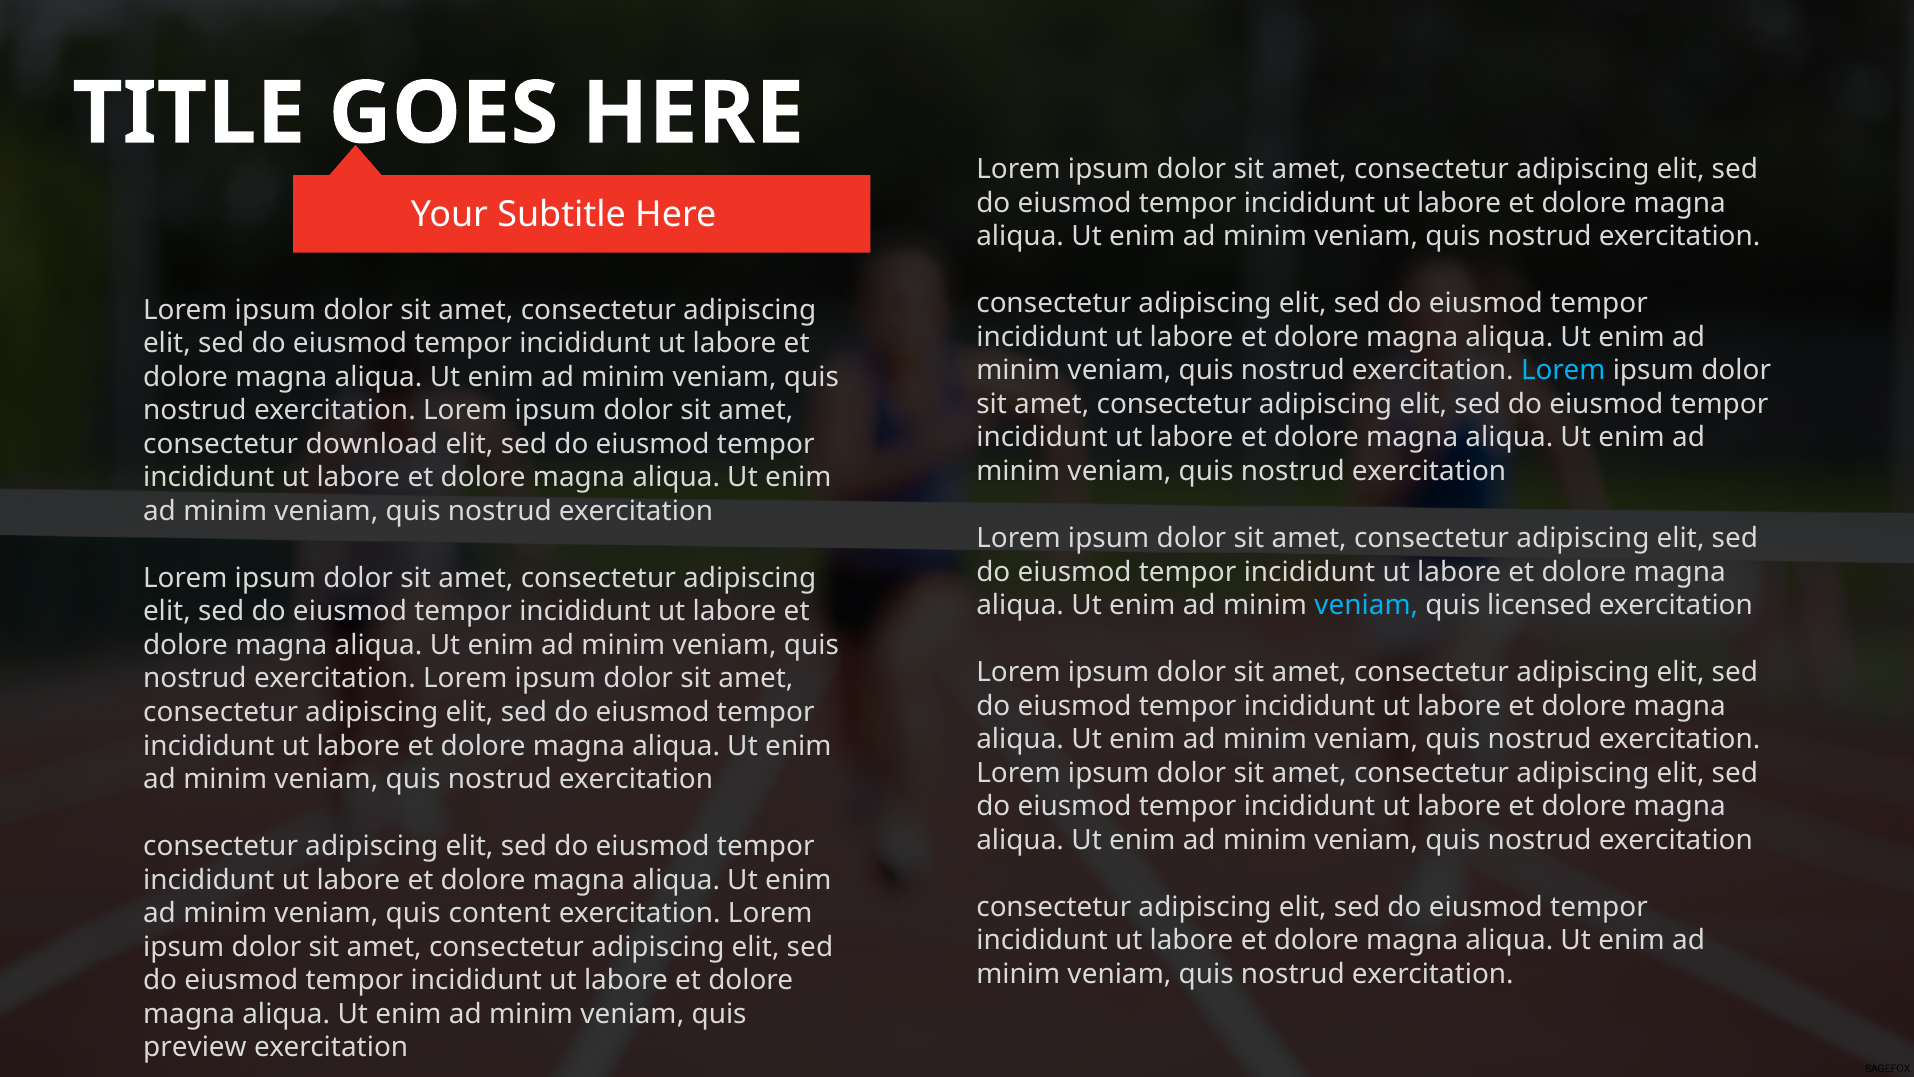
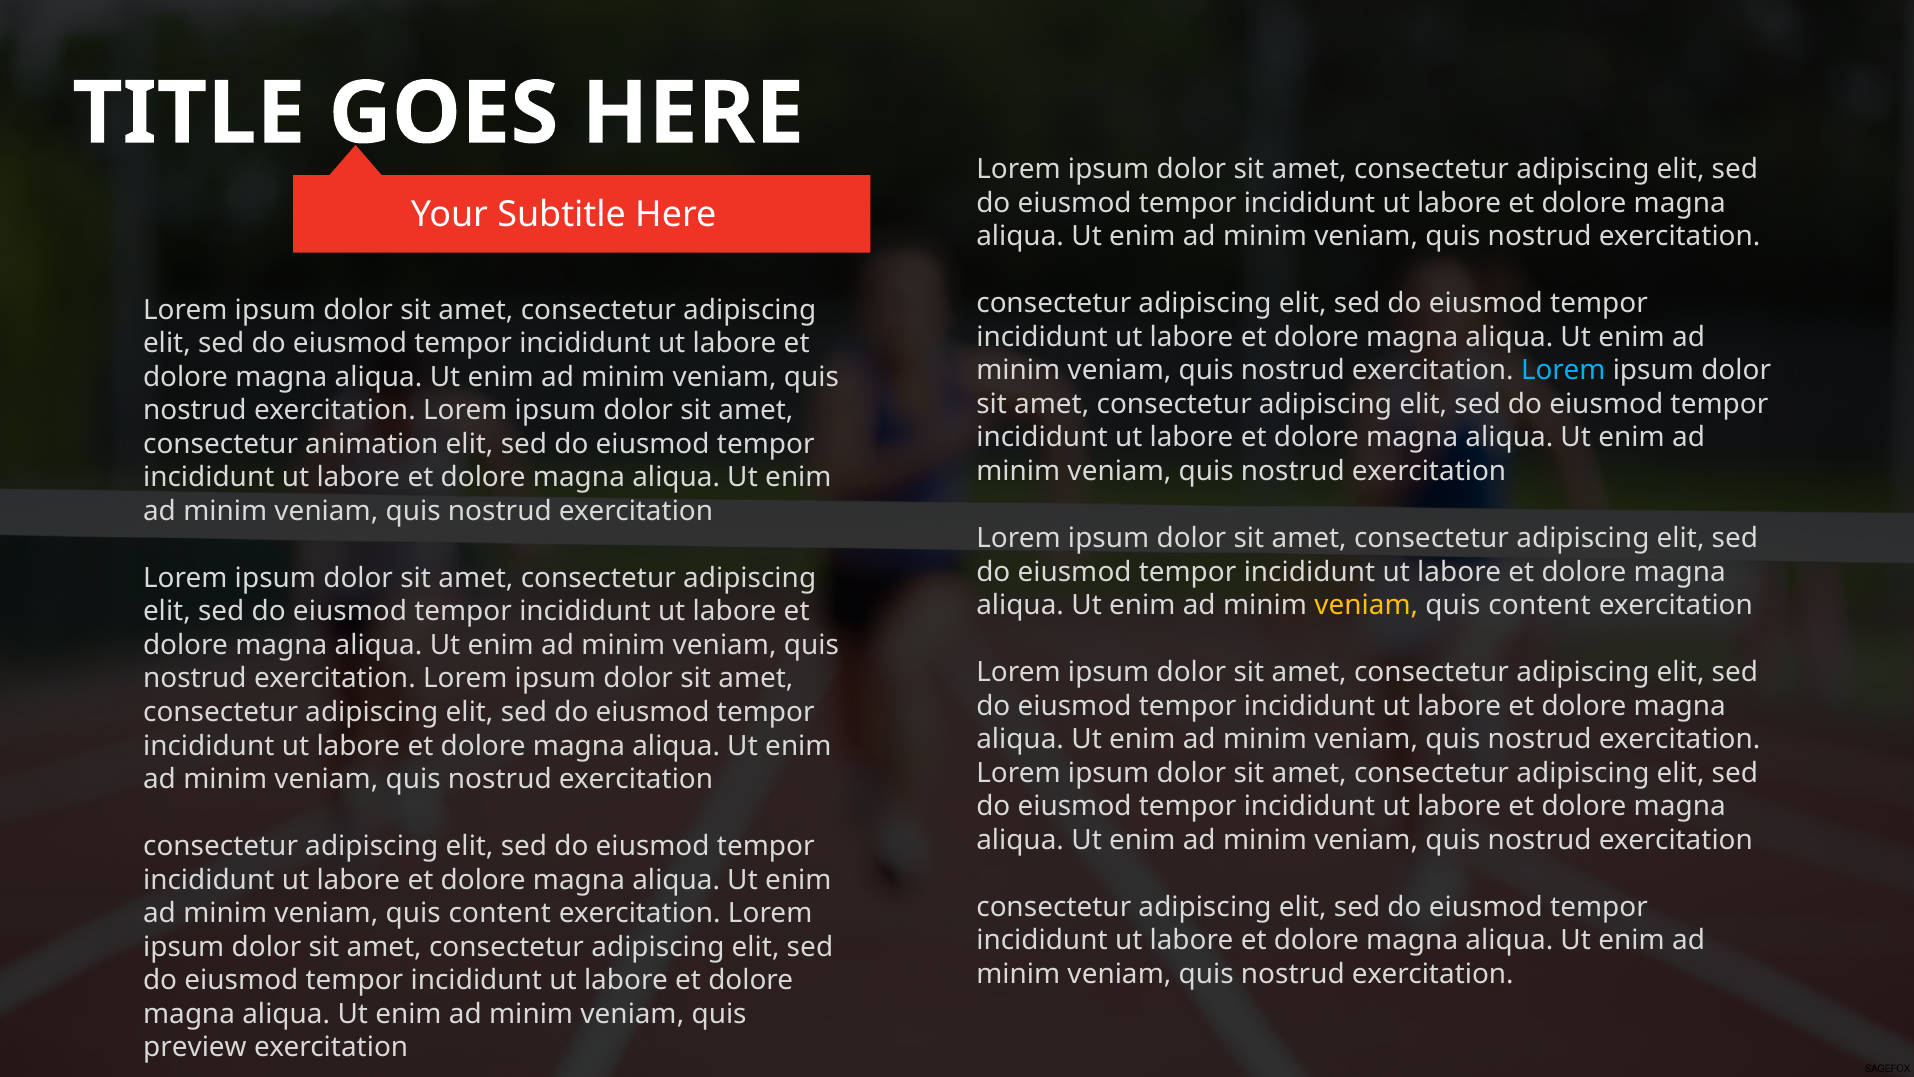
download: download -> animation
veniam at (1366, 605) colour: light blue -> yellow
licensed at (1540, 605): licensed -> content
